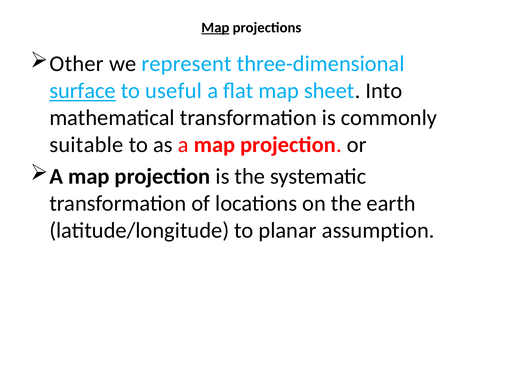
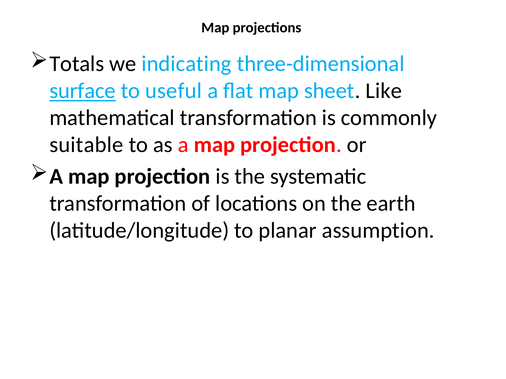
Map at (215, 28) underline: present -> none
Other: Other -> Totals
represent: represent -> indicating
Into: Into -> Like
